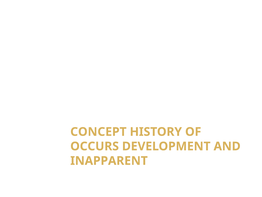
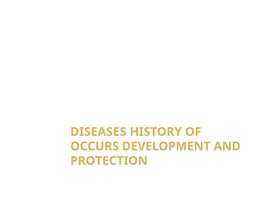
CONCEPT: CONCEPT -> DISEASES
INAPPARENT: INAPPARENT -> PROTECTION
